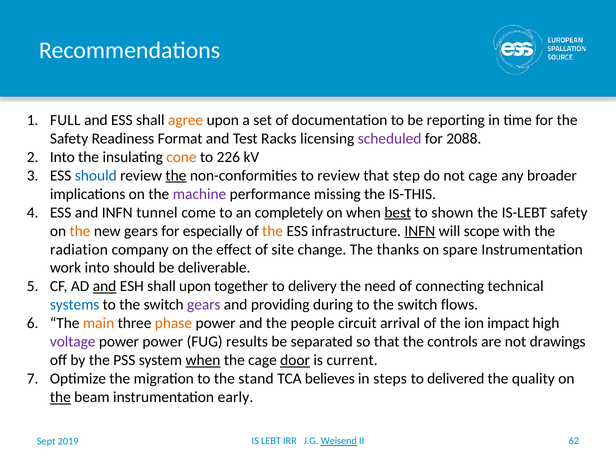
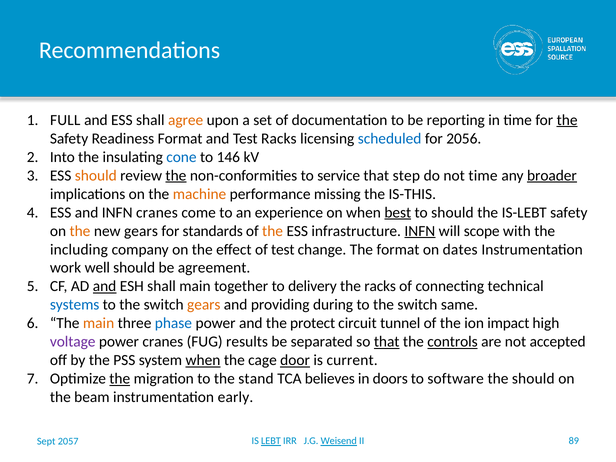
the at (567, 120) underline: none -> present
scheduled colour: purple -> blue
2088: 2088 -> 2056
cone colour: orange -> blue
226: 226 -> 146
should at (96, 175) colour: blue -> orange
to review: review -> service
not cage: cage -> time
broader underline: none -> present
machine colour: purple -> orange
INFN tunnel: tunnel -> cranes
completely: completely -> experience
to shown: shown -> should
especially: especially -> standards
radiation: radiation -> including
of site: site -> test
The thanks: thanks -> format
spare: spare -> dates
work into: into -> well
deliverable: deliverable -> agreement
shall upon: upon -> main
the need: need -> racks
gears at (204, 305) colour: purple -> orange
flows: flows -> same
phase colour: orange -> blue
people: people -> protect
arrival: arrival -> tunnel
power power: power -> cranes
that at (387, 342) underline: none -> present
controls underline: none -> present
drawings: drawings -> accepted
the at (120, 379) underline: none -> present
steps: steps -> doors
delivered: delivered -> software
the quality: quality -> should
the at (60, 397) underline: present -> none
LEBT underline: none -> present
62: 62 -> 89
2019: 2019 -> 2057
